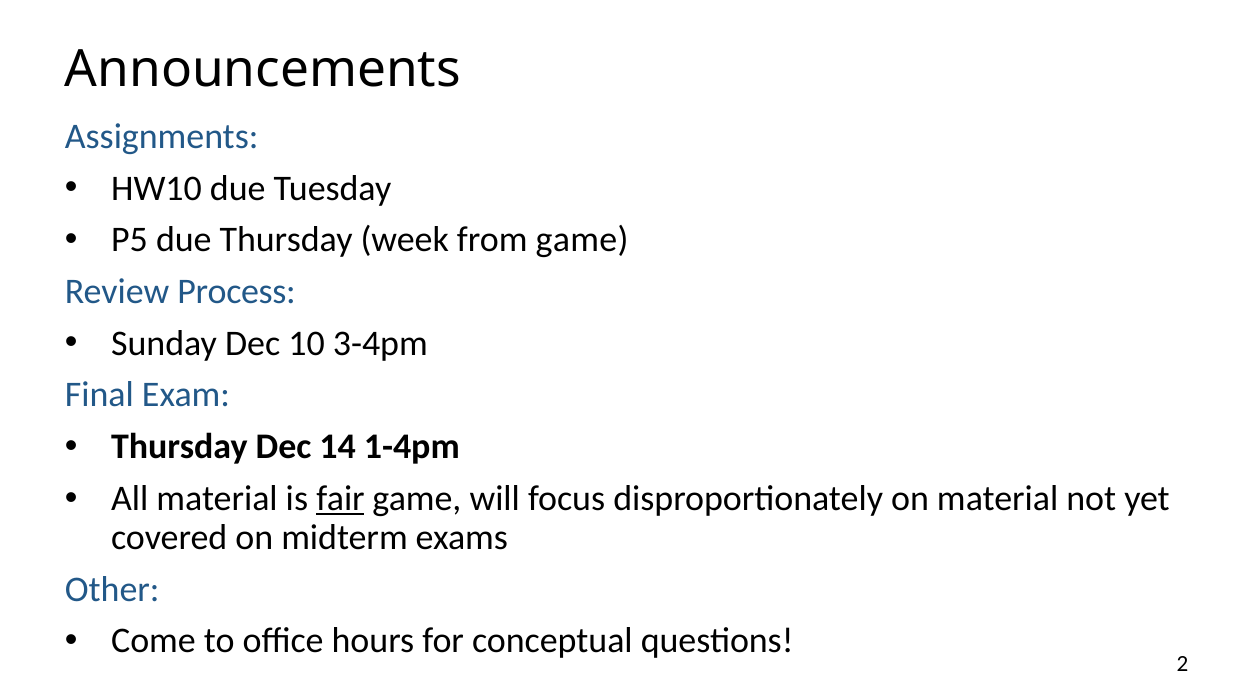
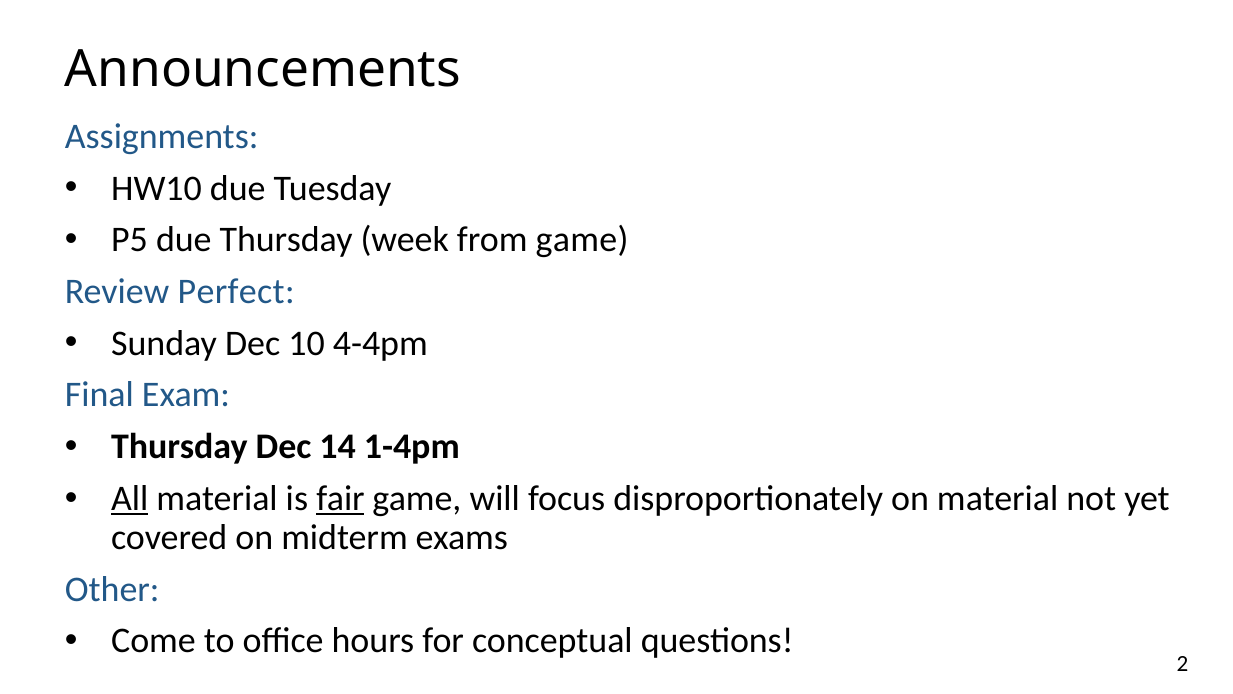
Process: Process -> Perfect
3-4pm: 3-4pm -> 4-4pm
All underline: none -> present
